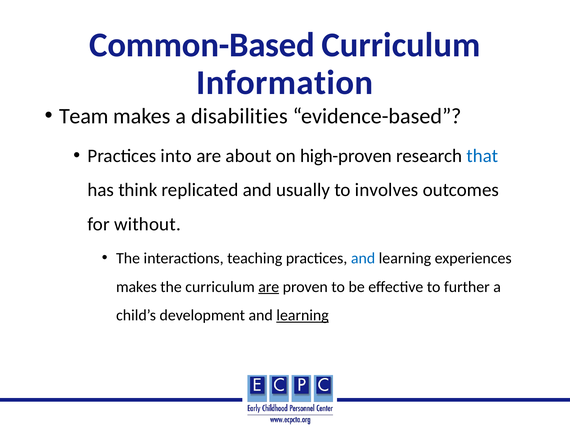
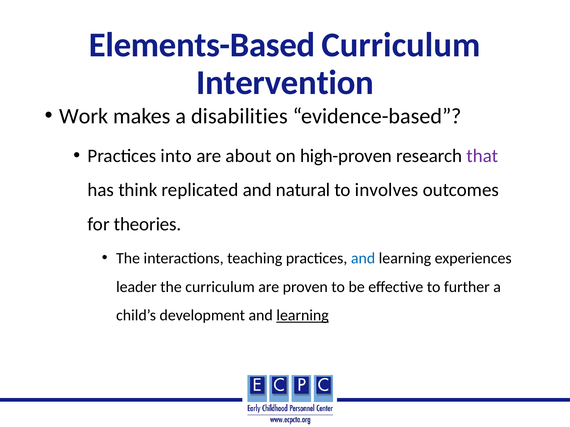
Common-Based: Common-Based -> Elements-Based
Information: Information -> Intervention
Team: Team -> Work
that colour: blue -> purple
usually: usually -> natural
without: without -> theories
makes at (136, 287): makes -> leader
are at (269, 287) underline: present -> none
